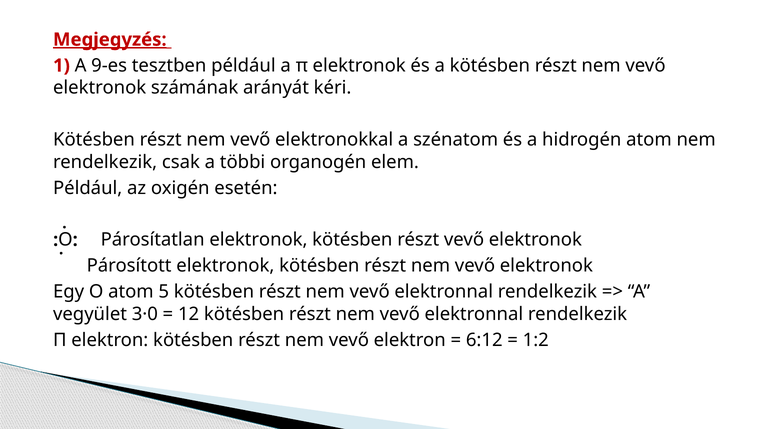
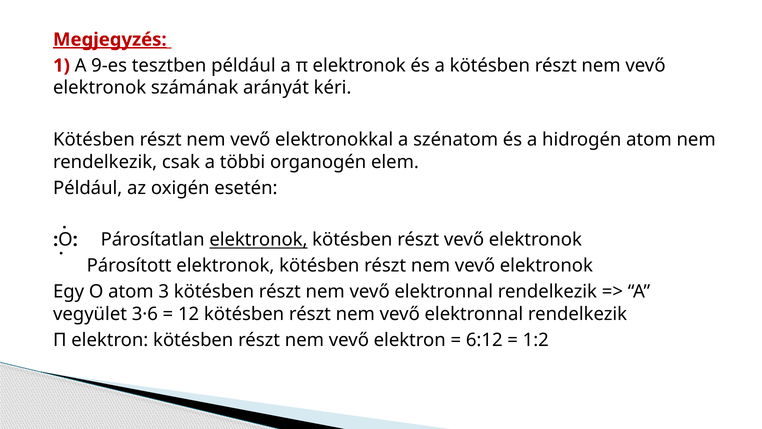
elektronok at (258, 240) underline: none -> present
5: 5 -> 3
3·0: 3·0 -> 3·6
